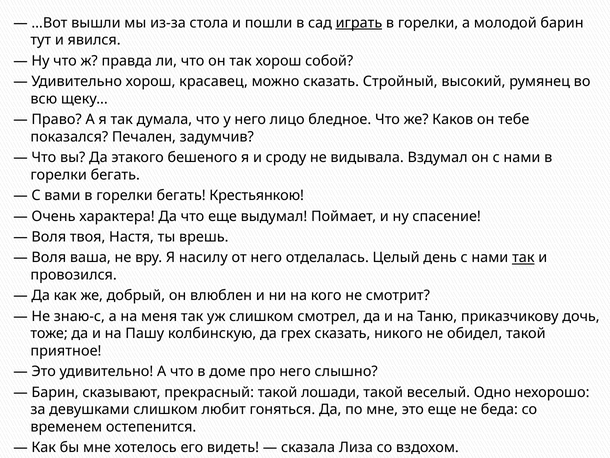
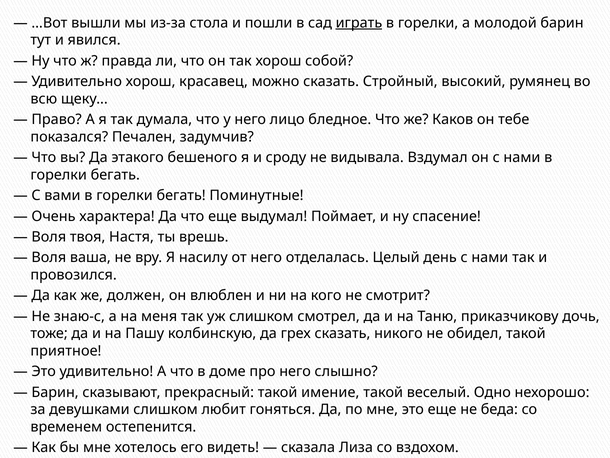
Крестьянкою: Крестьянкою -> Поминутные
так at (523, 257) underline: present -> none
добрый: добрый -> должен
лошади: лошади -> имение
